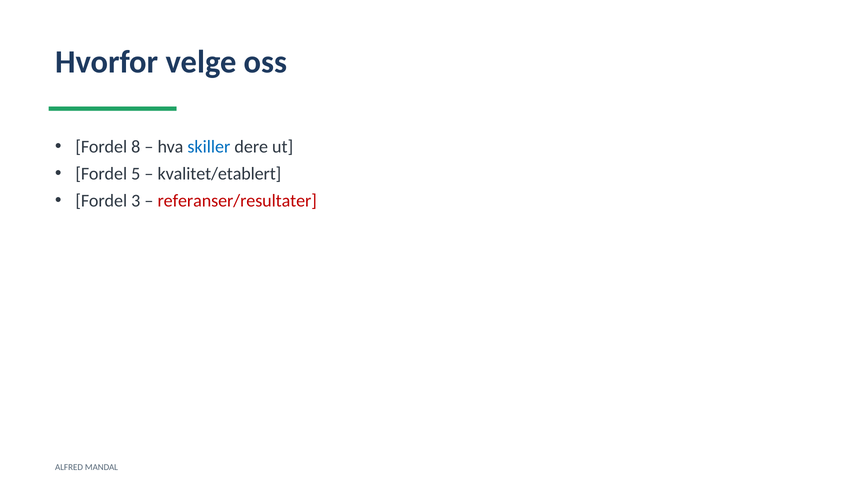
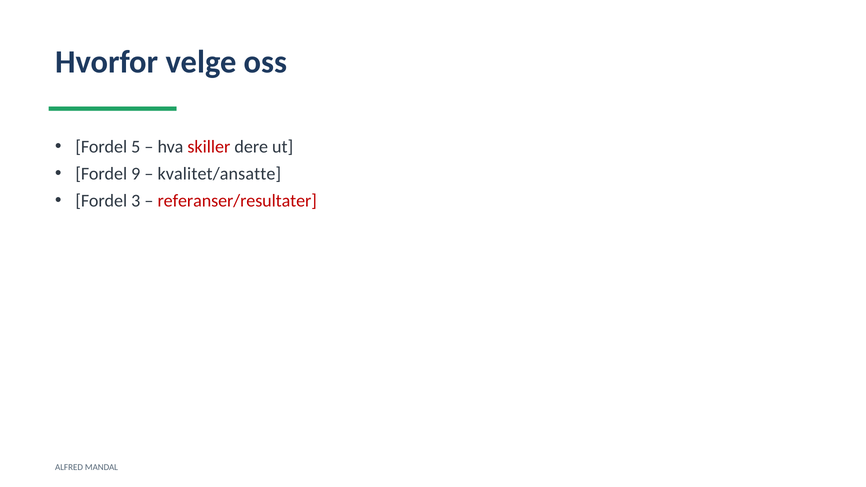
8: 8 -> 5
skiller colour: blue -> red
5: 5 -> 9
kvalitet/etablert: kvalitet/etablert -> kvalitet/ansatte
